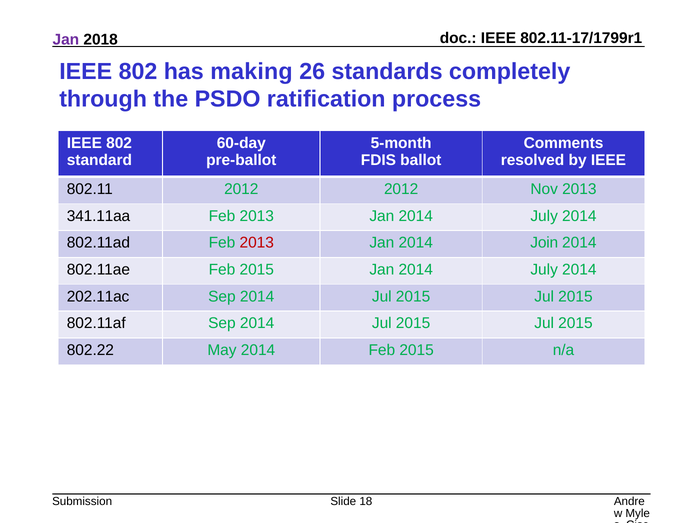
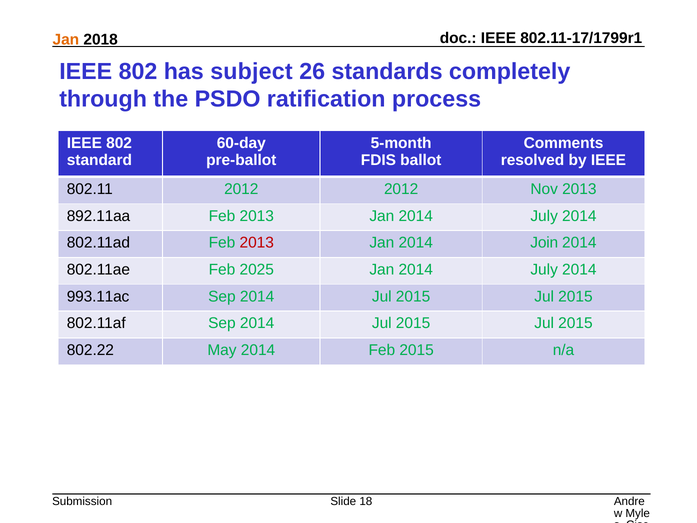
Jan at (66, 40) colour: purple -> orange
making: making -> subject
341.11aa: 341.11aa -> 892.11aa
802.11ae Feb 2015: 2015 -> 2025
202.11ac: 202.11ac -> 993.11ac
